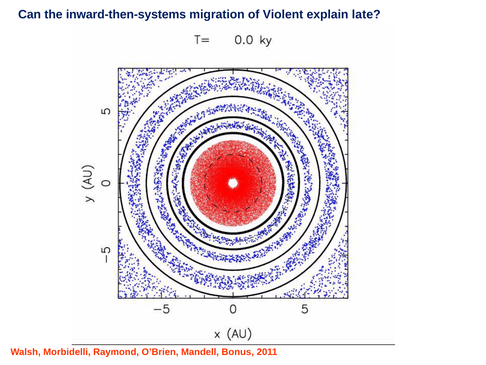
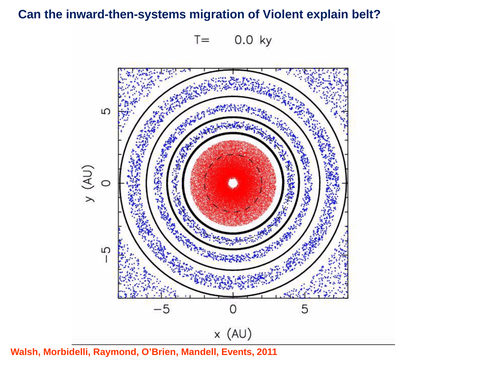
late: late -> belt
Bonus: Bonus -> Events
